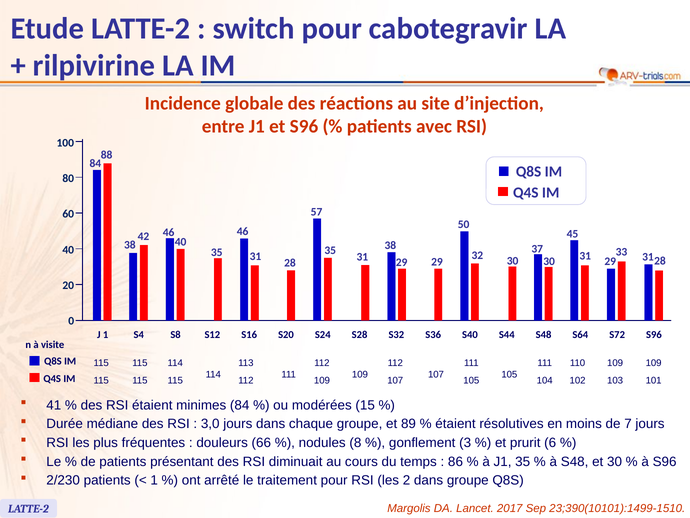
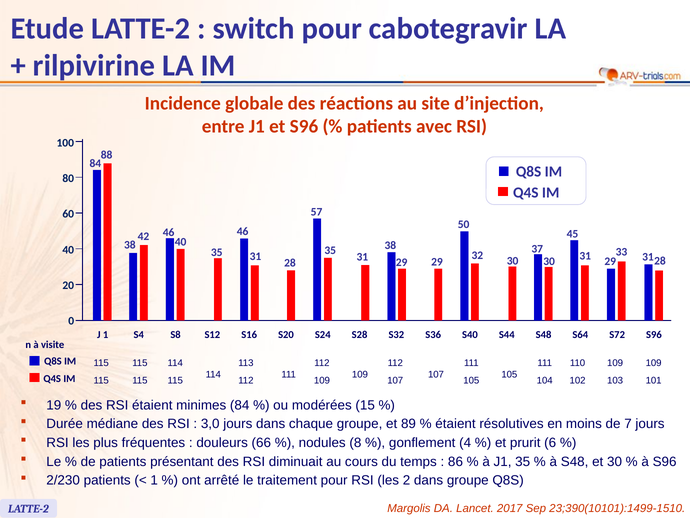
41: 41 -> 19
3: 3 -> 4
